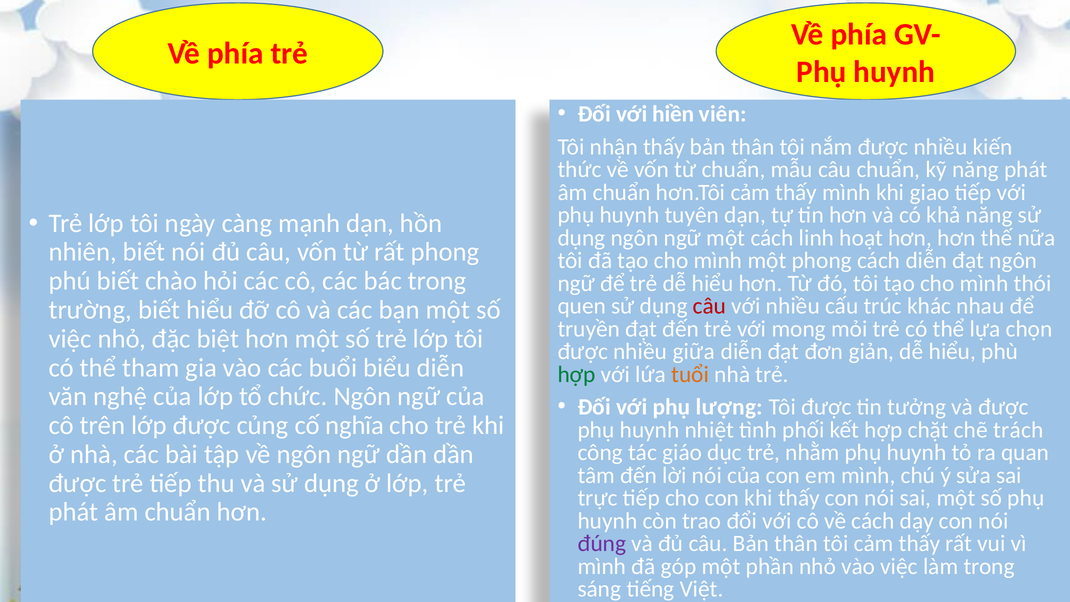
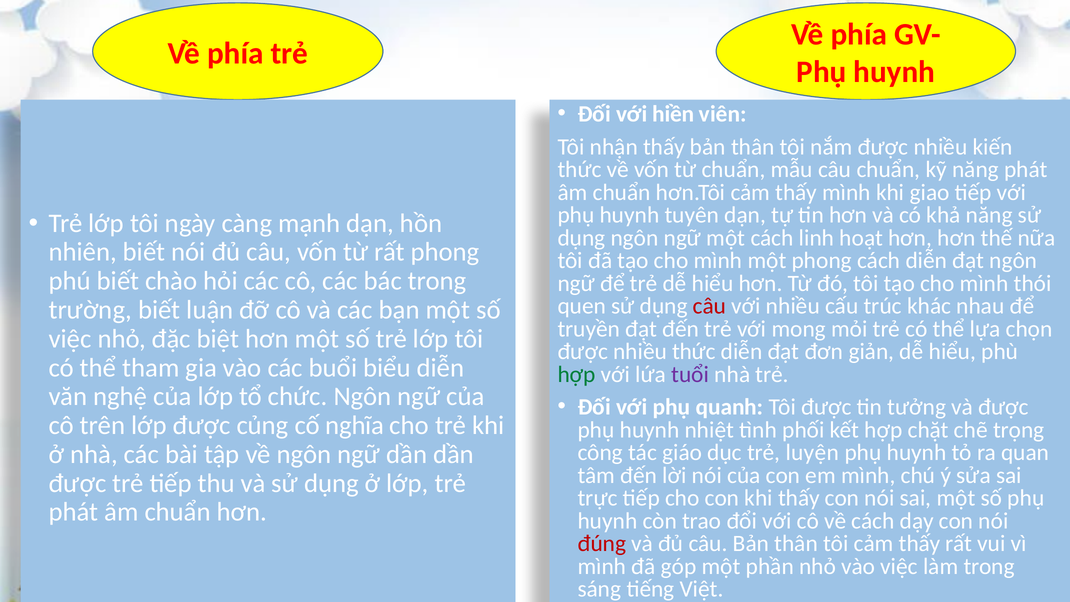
biết hiểu: hiểu -> luận
nhiều giữa: giữa -> thức
tuổi colour: orange -> purple
lượng: lượng -> quanh
trách: trách -> trọng
nhằm: nhằm -> luyện
đúng colour: purple -> red
